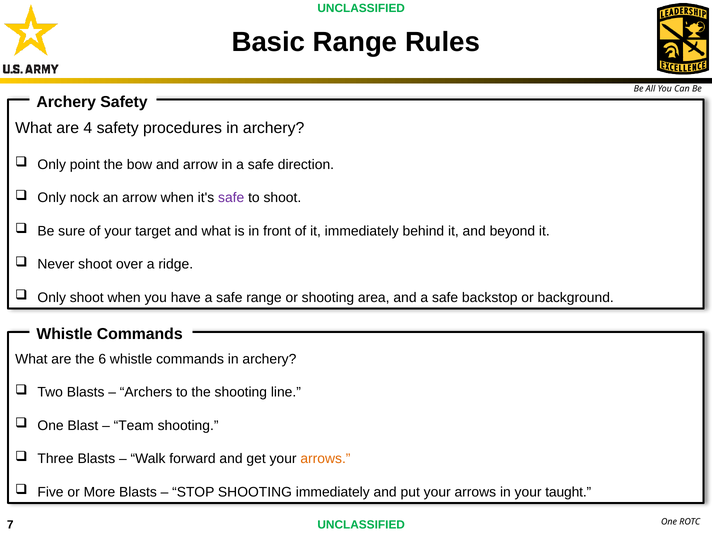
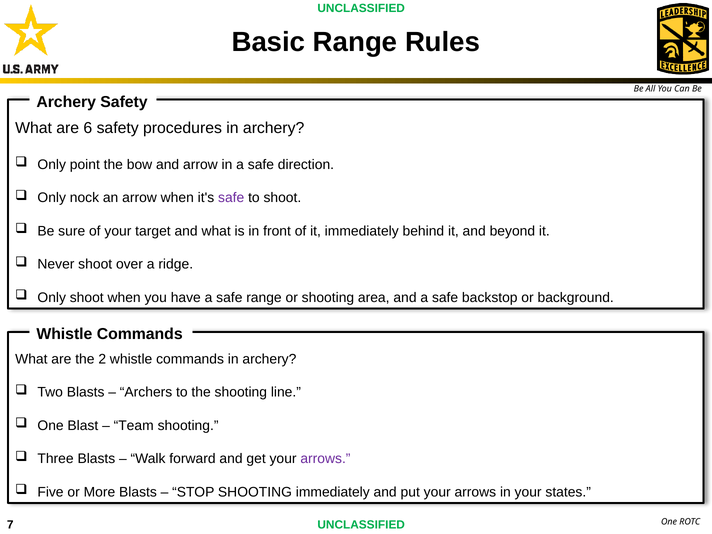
4: 4 -> 6
6: 6 -> 2
arrows at (325, 459) colour: orange -> purple
taught: taught -> states
